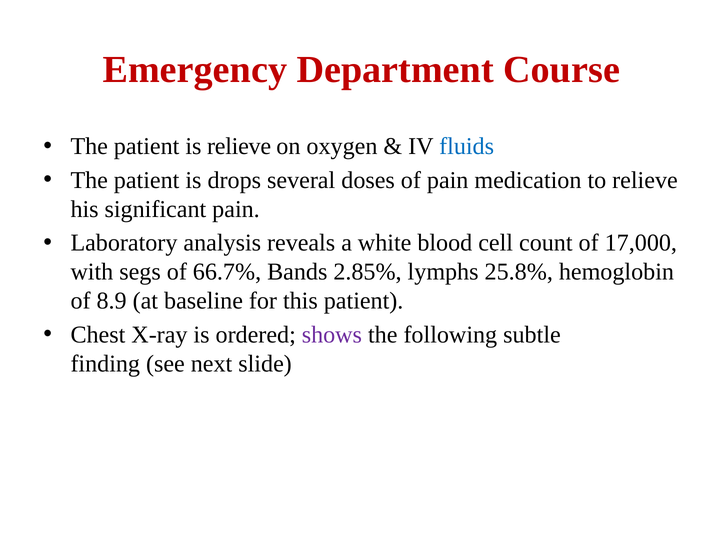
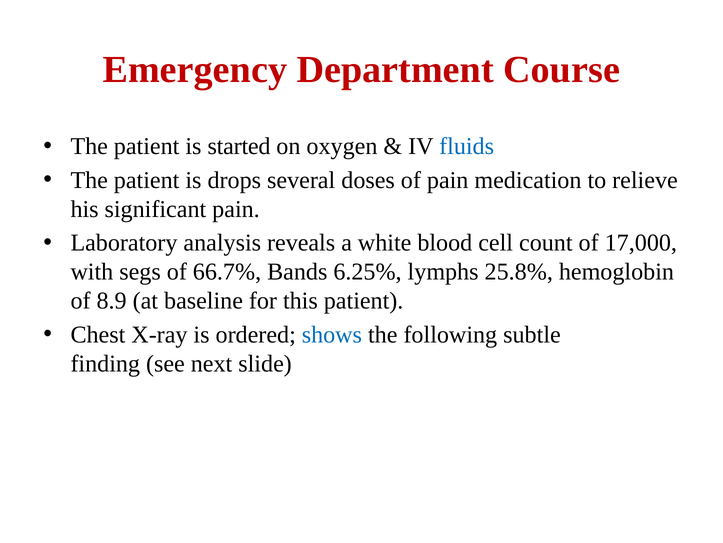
is relieve: relieve -> started
2.85%: 2.85% -> 6.25%
shows colour: purple -> blue
